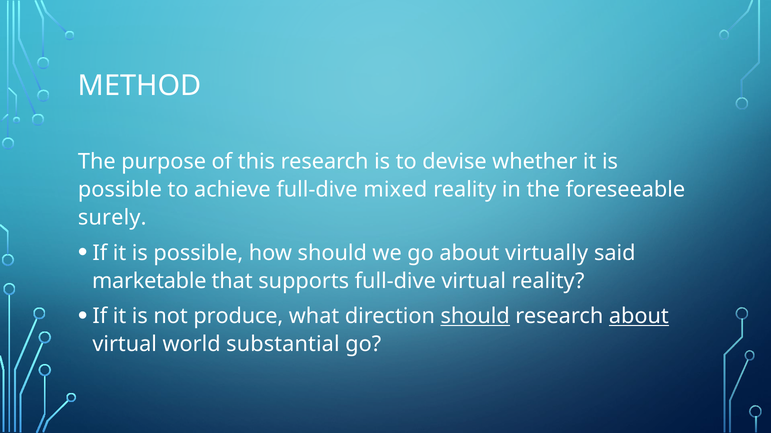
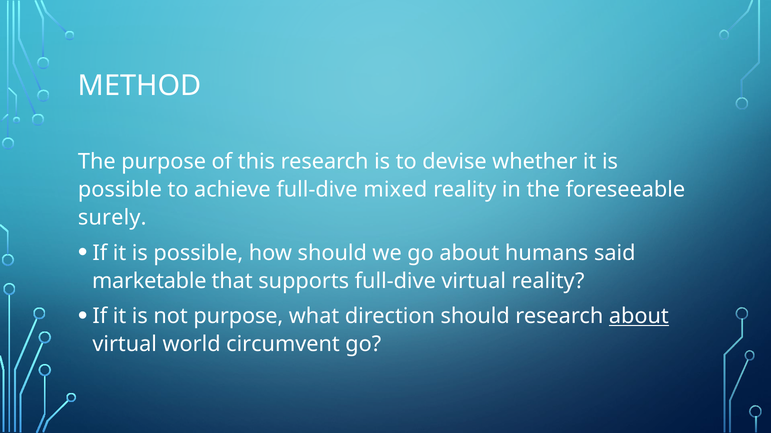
virtually: virtually -> humans
not produce: produce -> purpose
should at (475, 317) underline: present -> none
substantial: substantial -> circumvent
